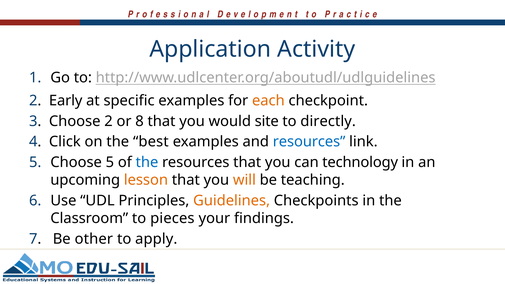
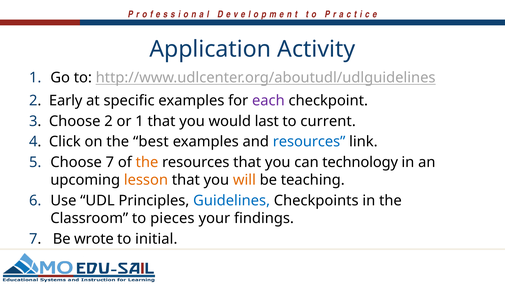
each colour: orange -> purple
or 8: 8 -> 1
site: site -> last
directly: directly -> current
Choose 5: 5 -> 7
the at (147, 162) colour: blue -> orange
Guidelines colour: orange -> blue
other: other -> wrote
apply: apply -> initial
